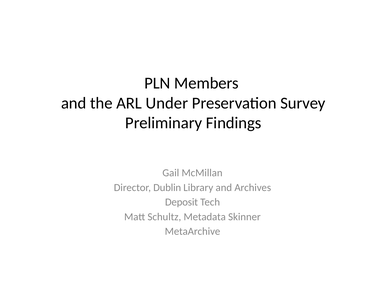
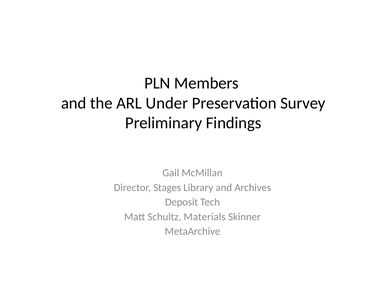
Dublin: Dublin -> Stages
Metadata: Metadata -> Materials
